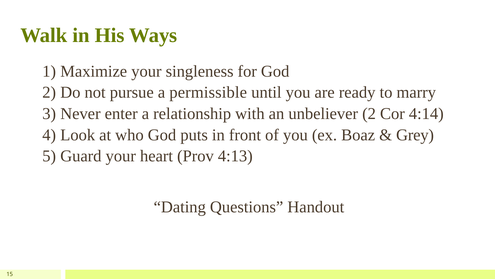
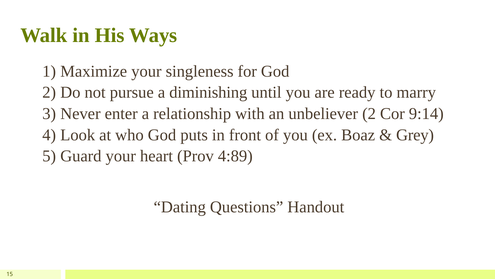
permissible: permissible -> diminishing
4:14: 4:14 -> 9:14
4:13: 4:13 -> 4:89
